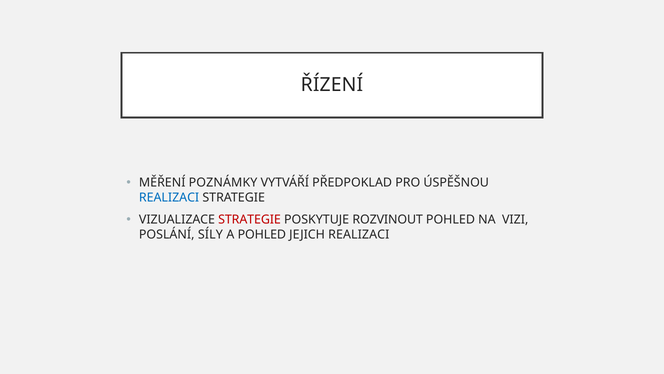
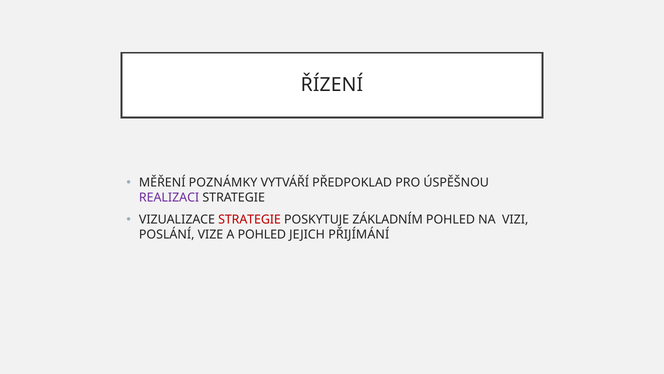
REALIZACI at (169, 198) colour: blue -> purple
ROZVINOUT: ROZVINOUT -> ZÁKLADNÍM
SÍLY: SÍLY -> VIZE
JEJICH REALIZACI: REALIZACI -> PŘIJÍMÁNÍ
